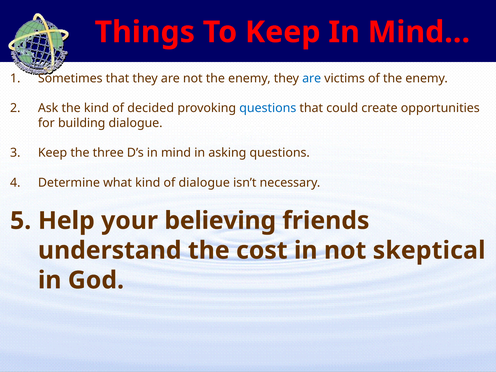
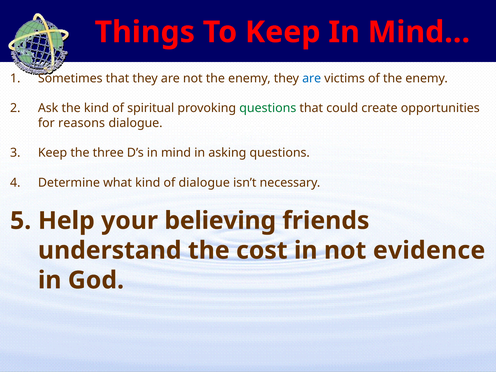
decided: decided -> spiritual
questions at (268, 108) colour: blue -> green
building: building -> reasons
skeptical: skeptical -> evidence
